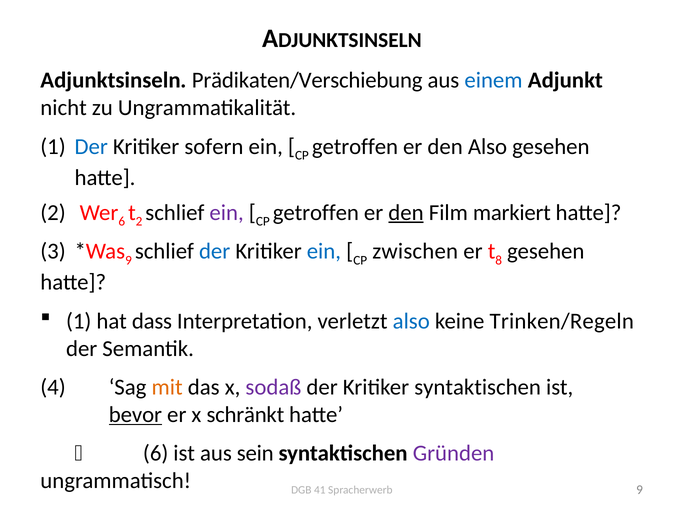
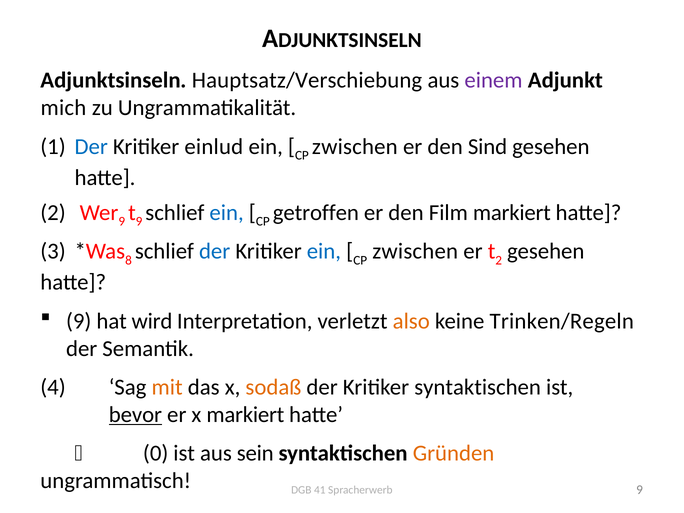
Prädikaten/Verschiebung: Prädikaten/Verschiebung -> Hauptsatz/Verschiebung
einem colour: blue -> purple
nicht: nicht -> mich
sofern: sofern -> einlud
getroffen at (355, 147): getroffen -> zwischen
den Also: Also -> Sind
6 at (122, 221): 6 -> 9
2 at (139, 221): 2 -> 9
ein at (227, 213) colour: purple -> blue
den at (406, 213) underline: present -> none
9 at (129, 260): 9 -> 8
8 at (499, 260): 8 -> 2
1 at (79, 321): 1 -> 9
dass: dass -> wird
also at (411, 321) colour: blue -> orange
sodaß colour: purple -> orange
x schränkt: schränkt -> markiert
6 at (156, 453): 6 -> 0
Gründen colour: purple -> orange
